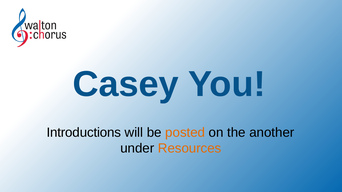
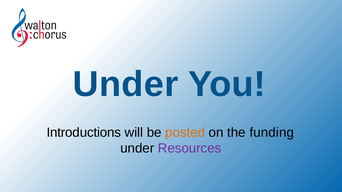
Casey at (126, 84): Casey -> Under
another: another -> funding
Resources colour: orange -> purple
